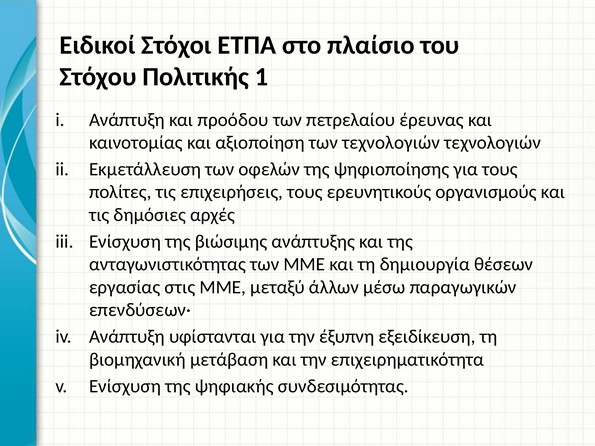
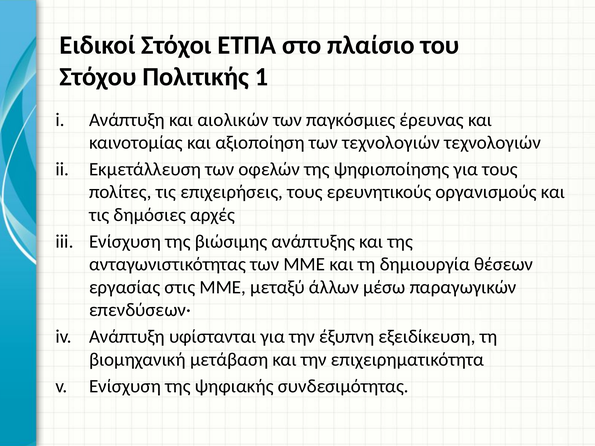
προόδου: προόδου -> αιολικών
πετρελαίου: πετρελαίου -> παγκόσμιες
